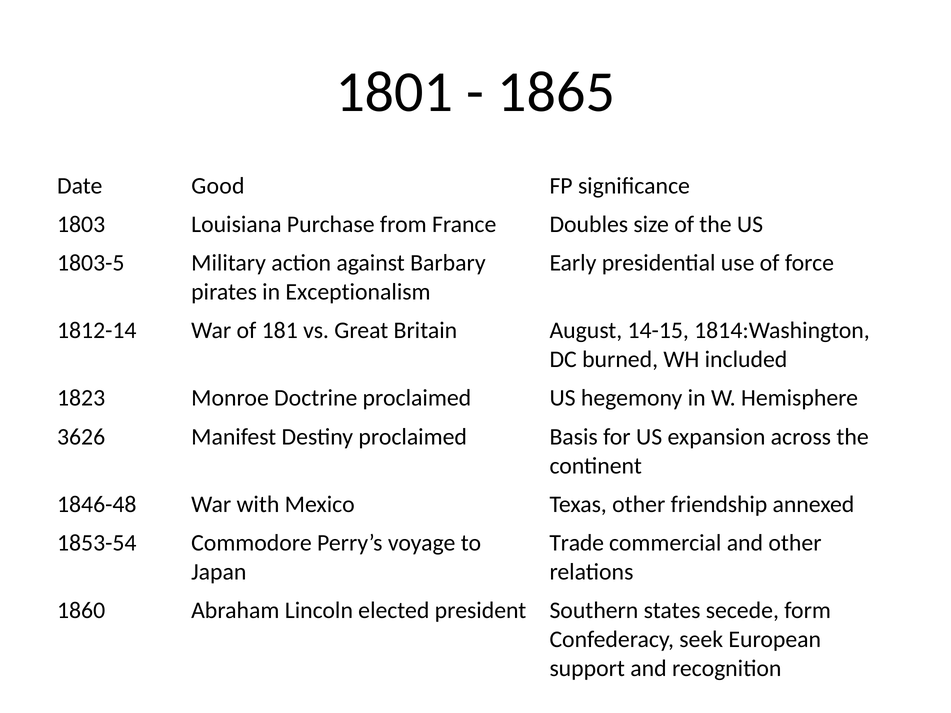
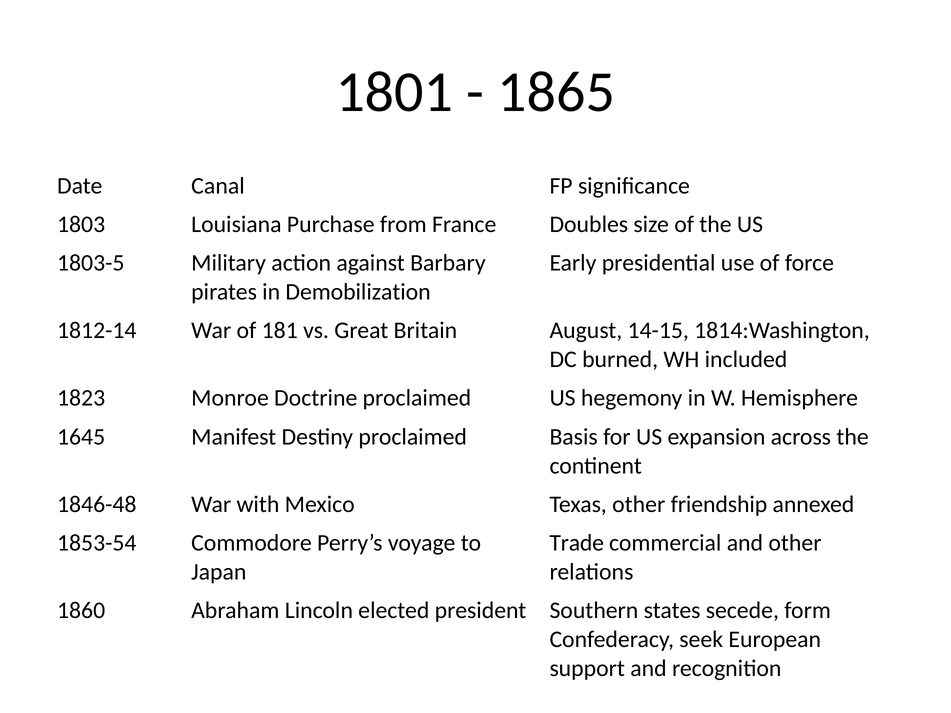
Good: Good -> Canal
Exceptionalism: Exceptionalism -> Demobilization
3626: 3626 -> 1645
